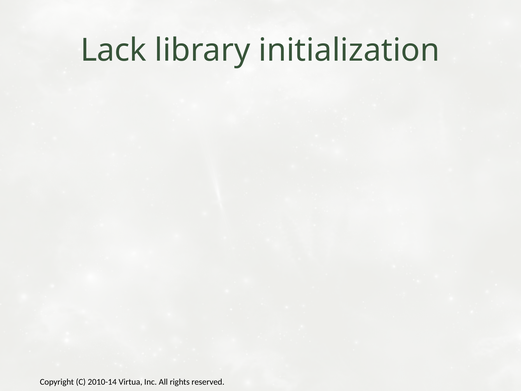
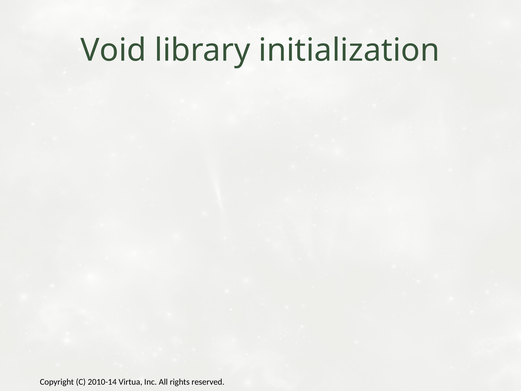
Lack: Lack -> Void
